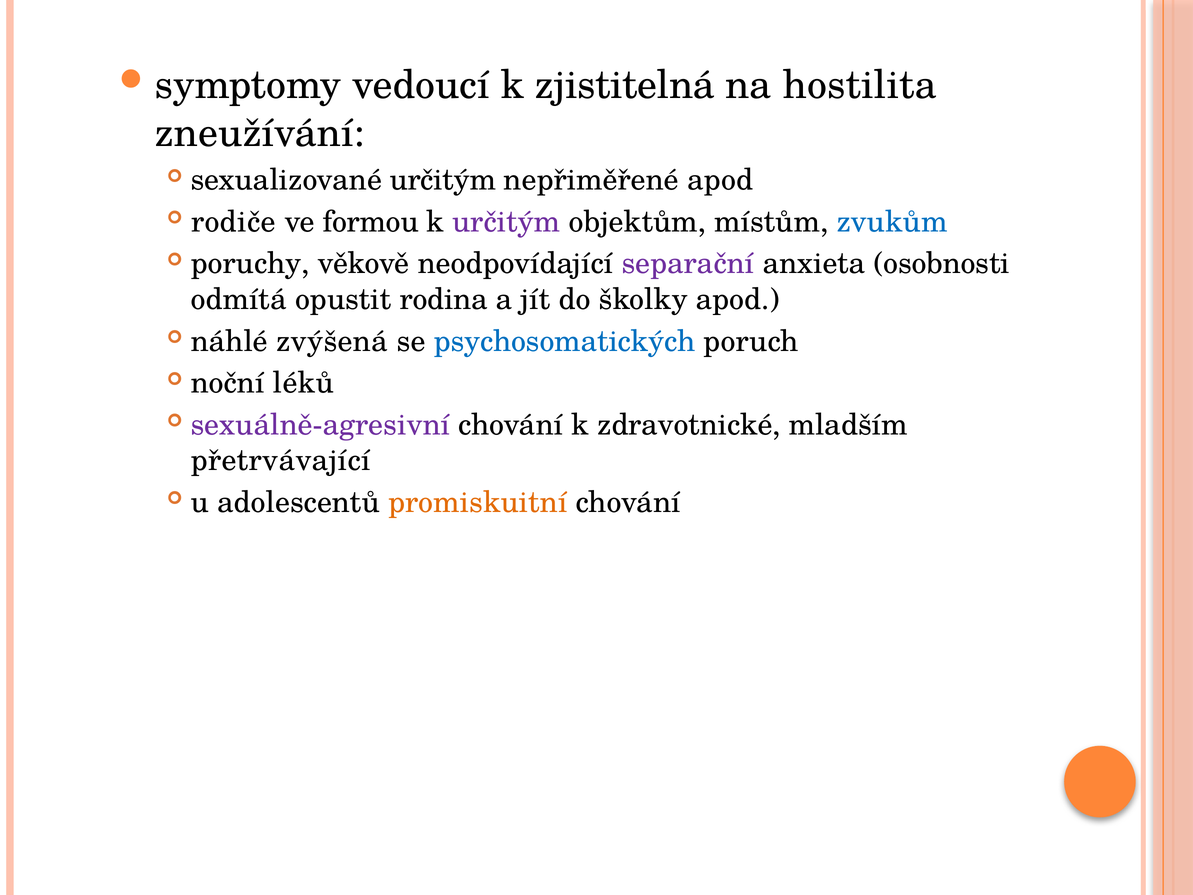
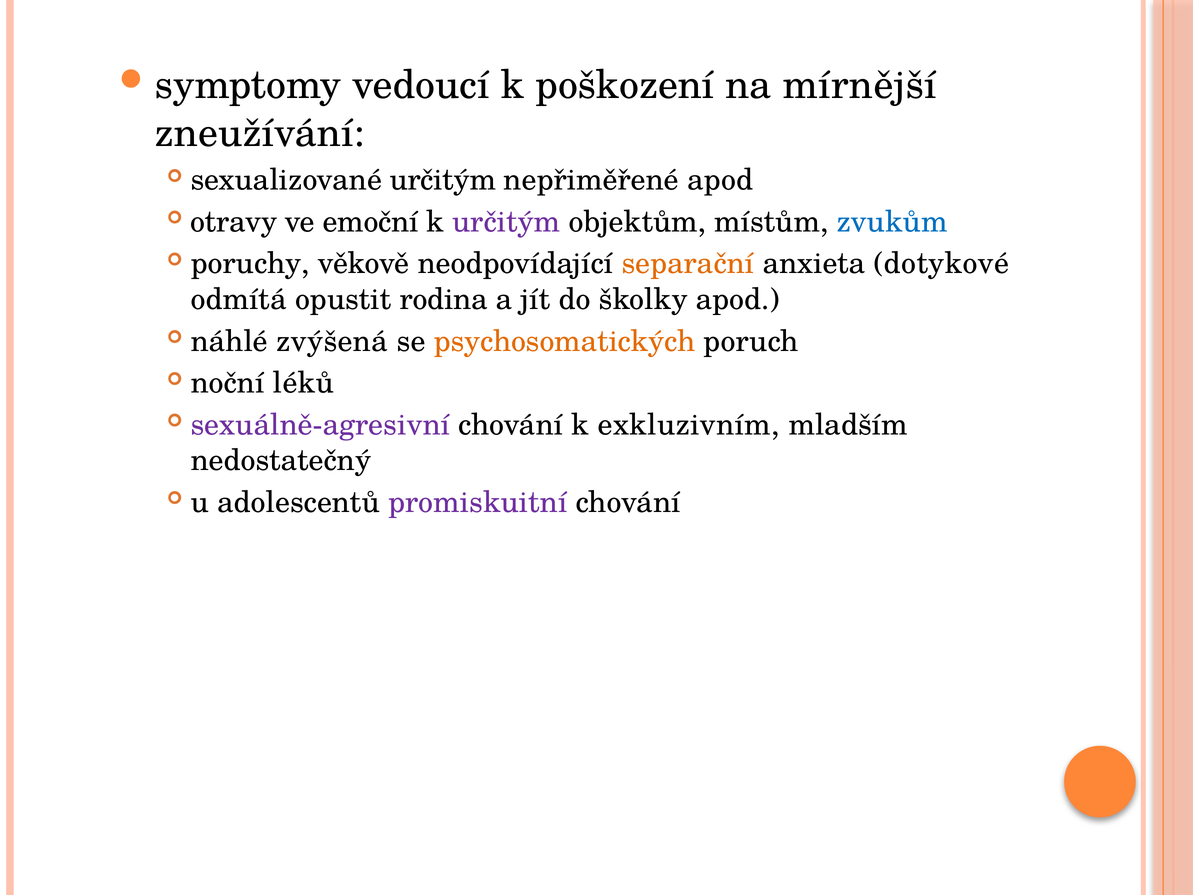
zjistitelná: zjistitelná -> poškození
hostilita: hostilita -> mírnější
rodiče: rodiče -> otravy
formou: formou -> emoční
separační colour: purple -> orange
osobnosti: osobnosti -> dotykové
psychosomatických colour: blue -> orange
zdravotnické: zdravotnické -> exkluzivním
přetrvávající: přetrvávající -> nedostatečný
promiskuitní colour: orange -> purple
